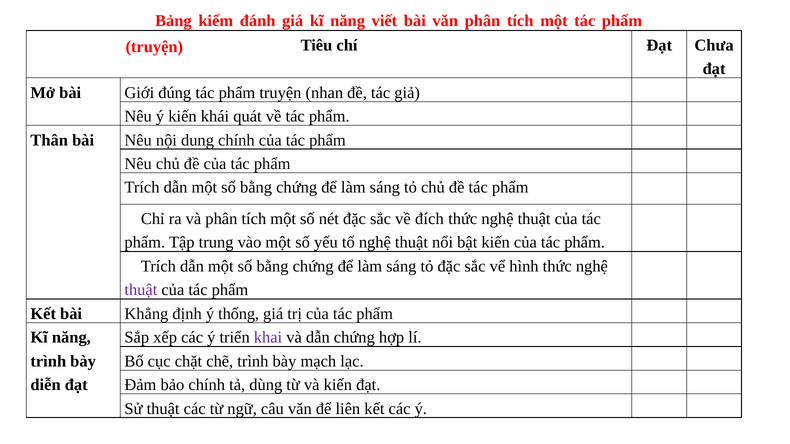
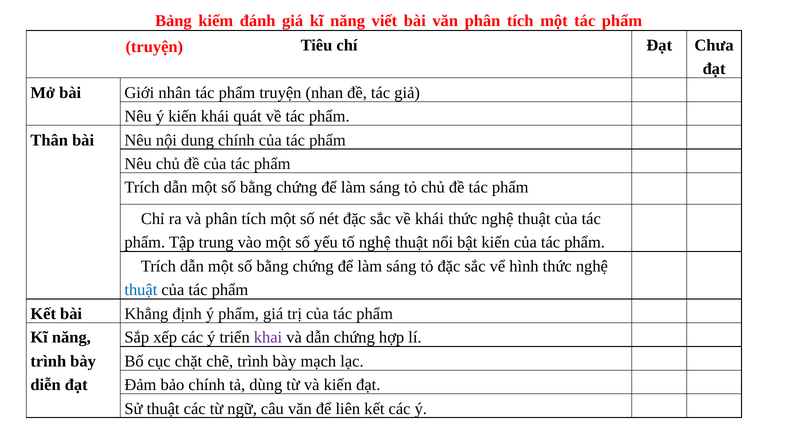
đúng: đúng -> nhân
về đích: đích -> khái
thuật at (141, 290) colour: purple -> blue
ý thống: thống -> phẩm
